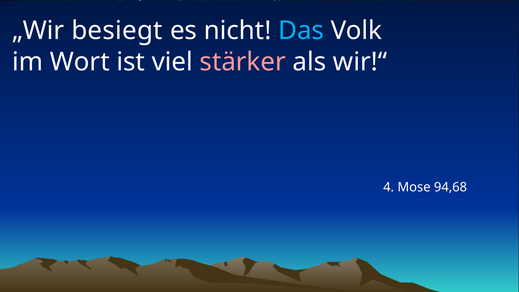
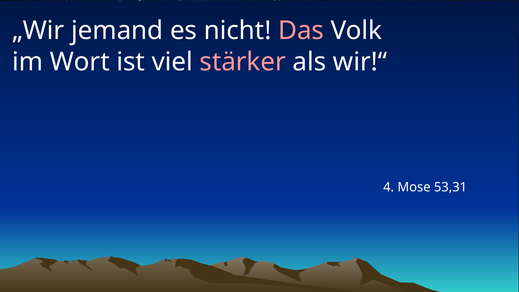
besiegt: besiegt -> jemand
Das colour: light blue -> pink
94,68: 94,68 -> 53,31
